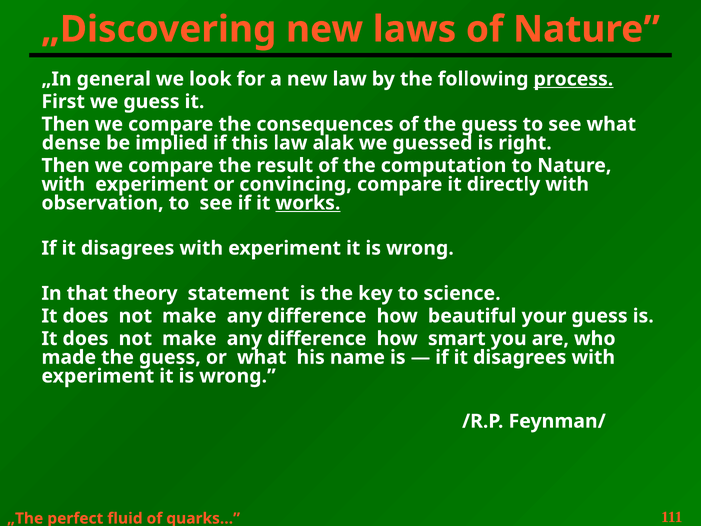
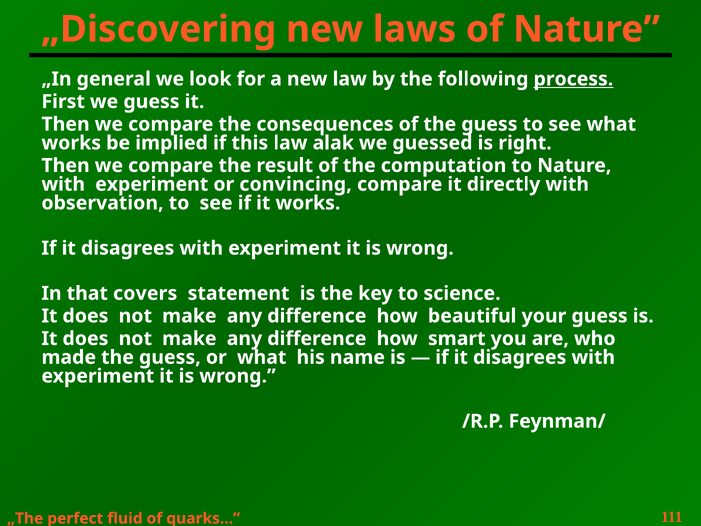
dense at (71, 143): dense -> works
works at (308, 203) underline: present -> none
theory: theory -> covers
